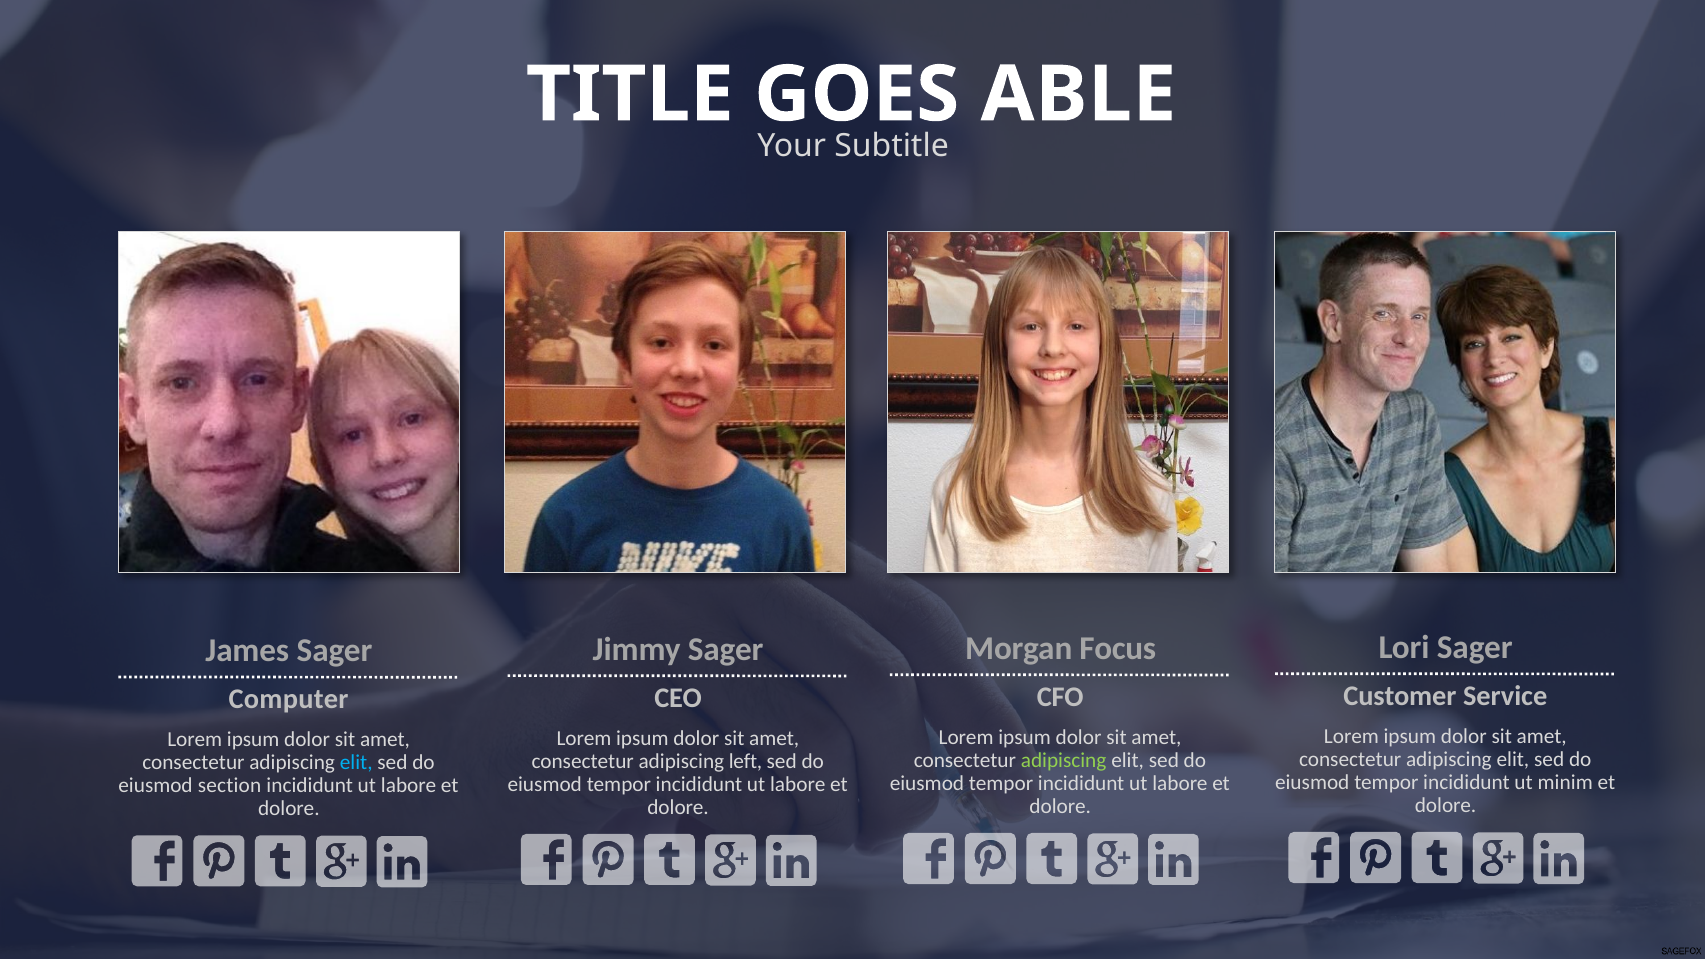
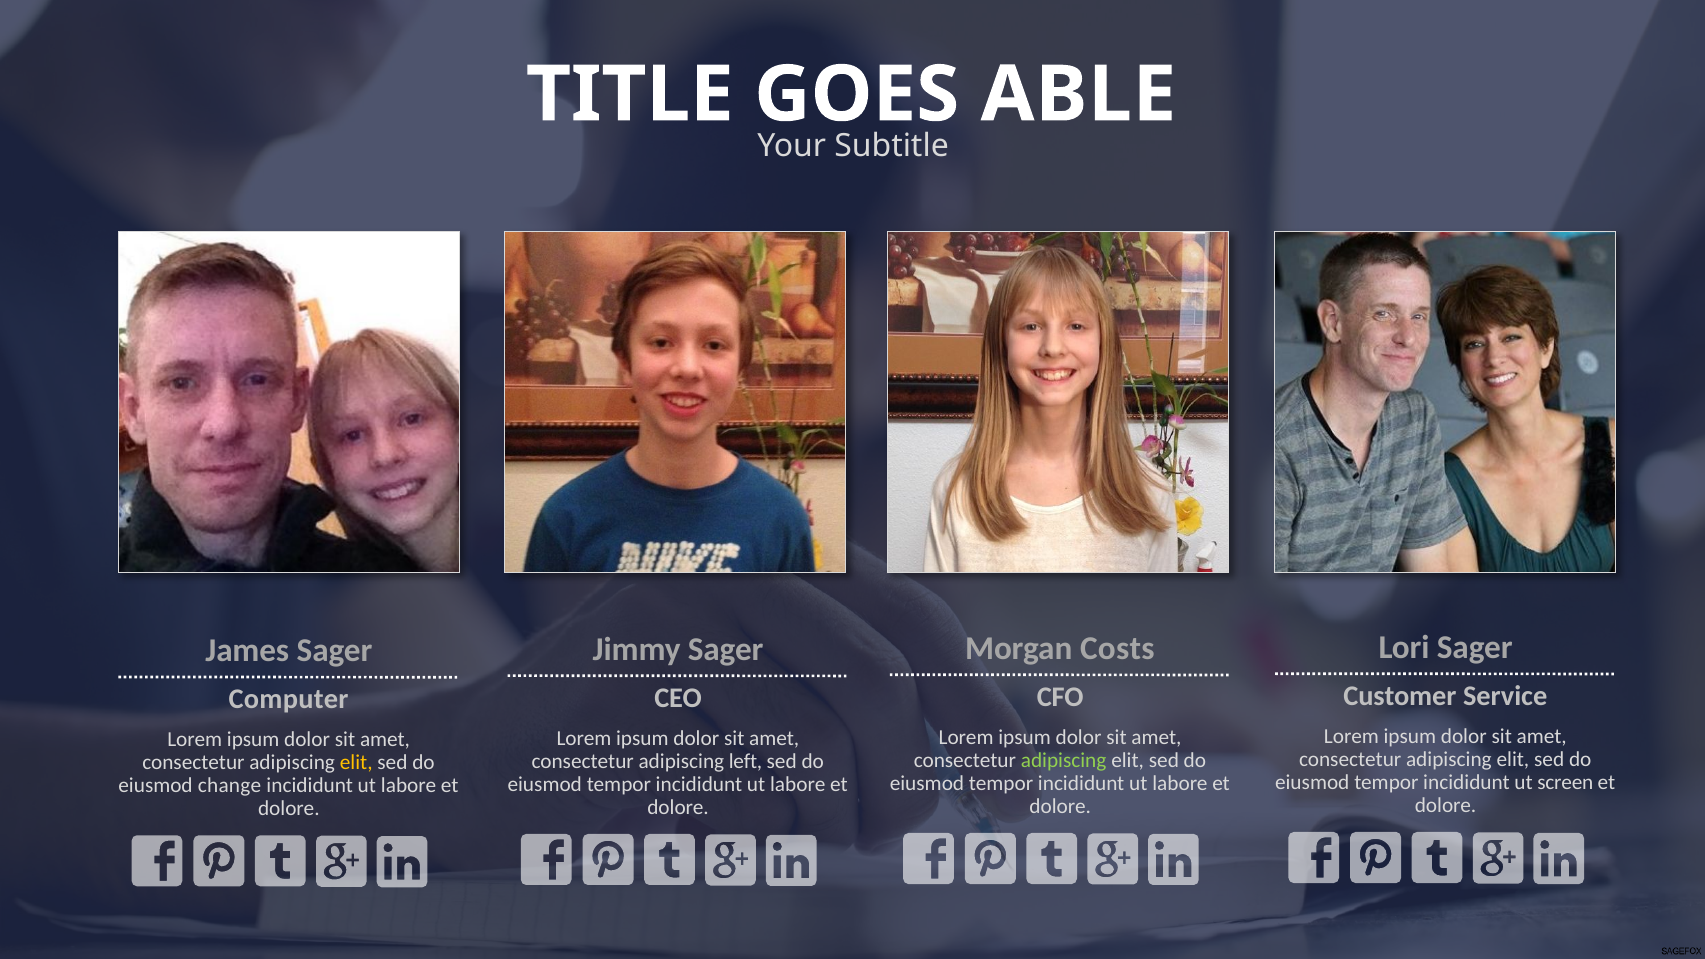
Focus: Focus -> Costs
elit at (356, 763) colour: light blue -> yellow
minim: minim -> screen
section: section -> change
